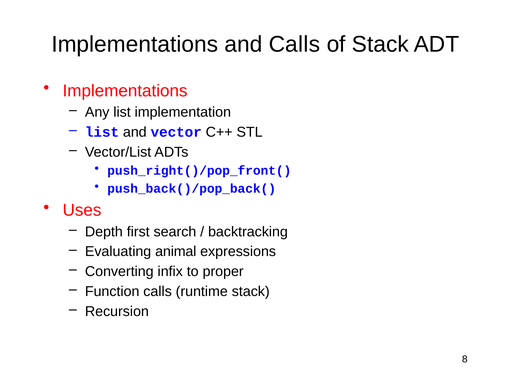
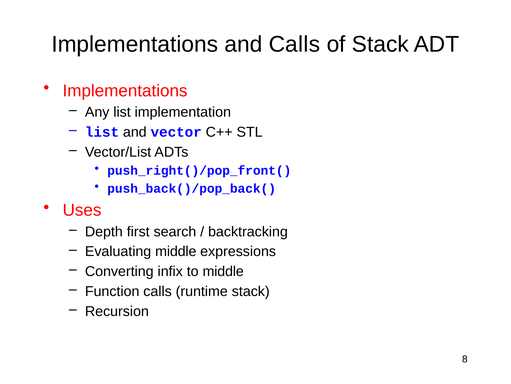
Evaluating animal: animal -> middle
to proper: proper -> middle
